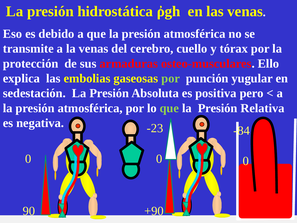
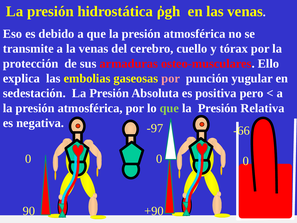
por at (171, 78) colour: light green -> pink
-23: -23 -> -97
-84: -84 -> -66
